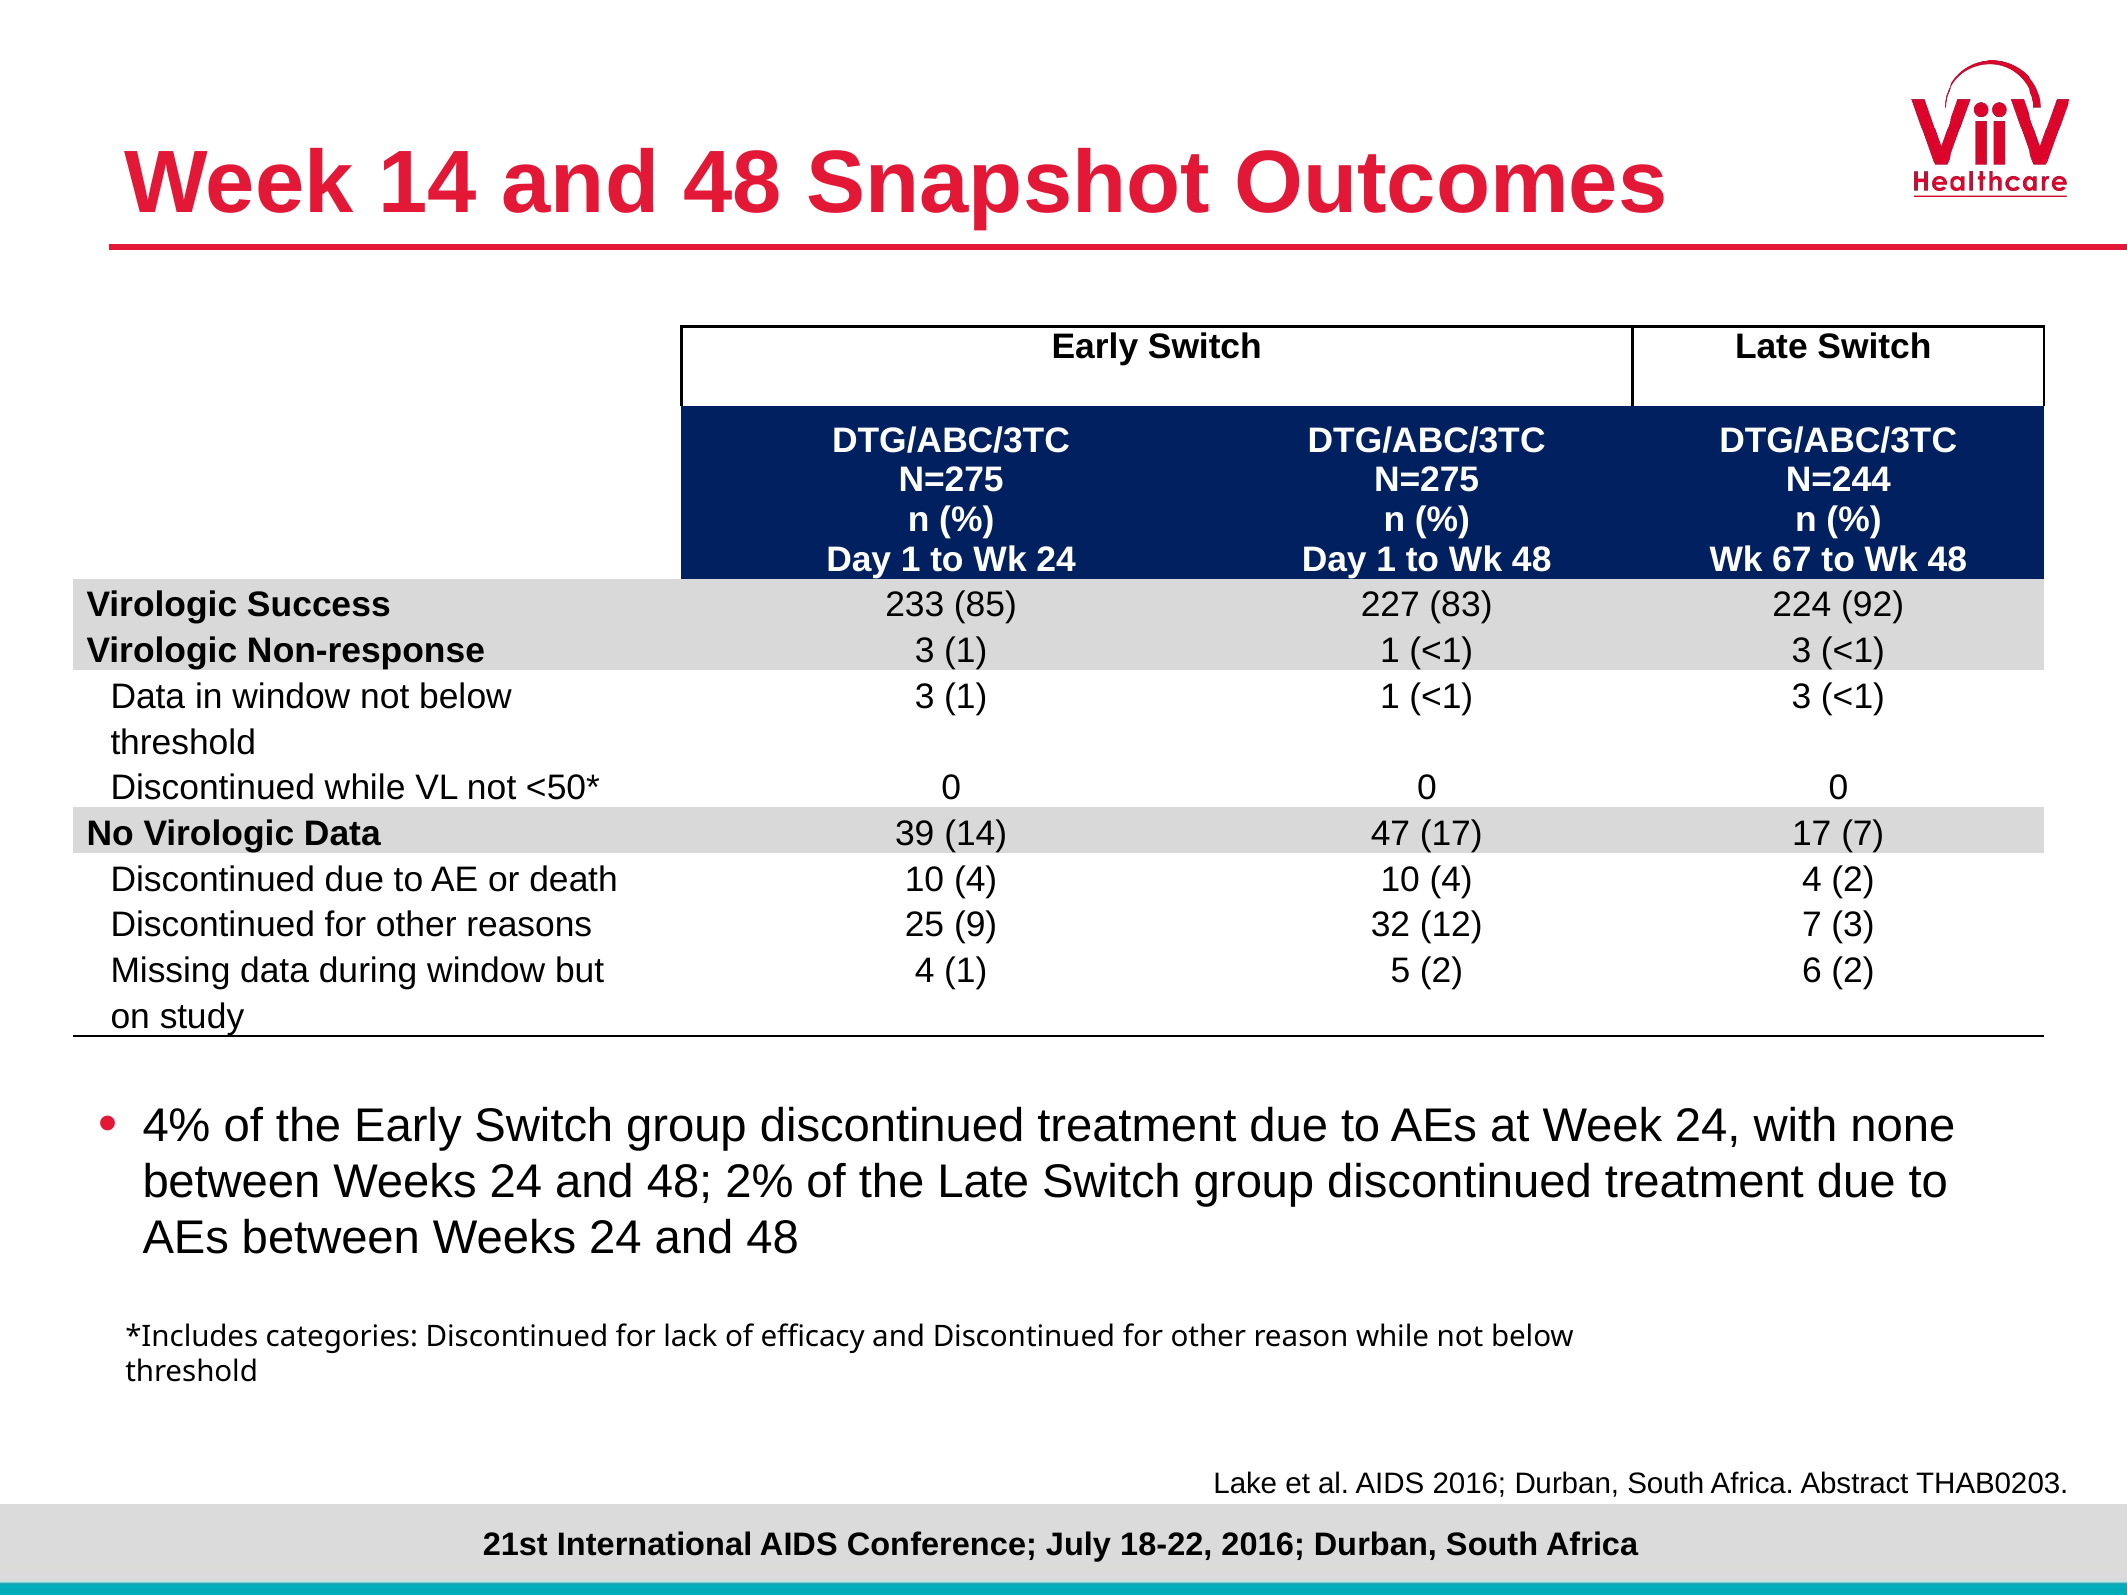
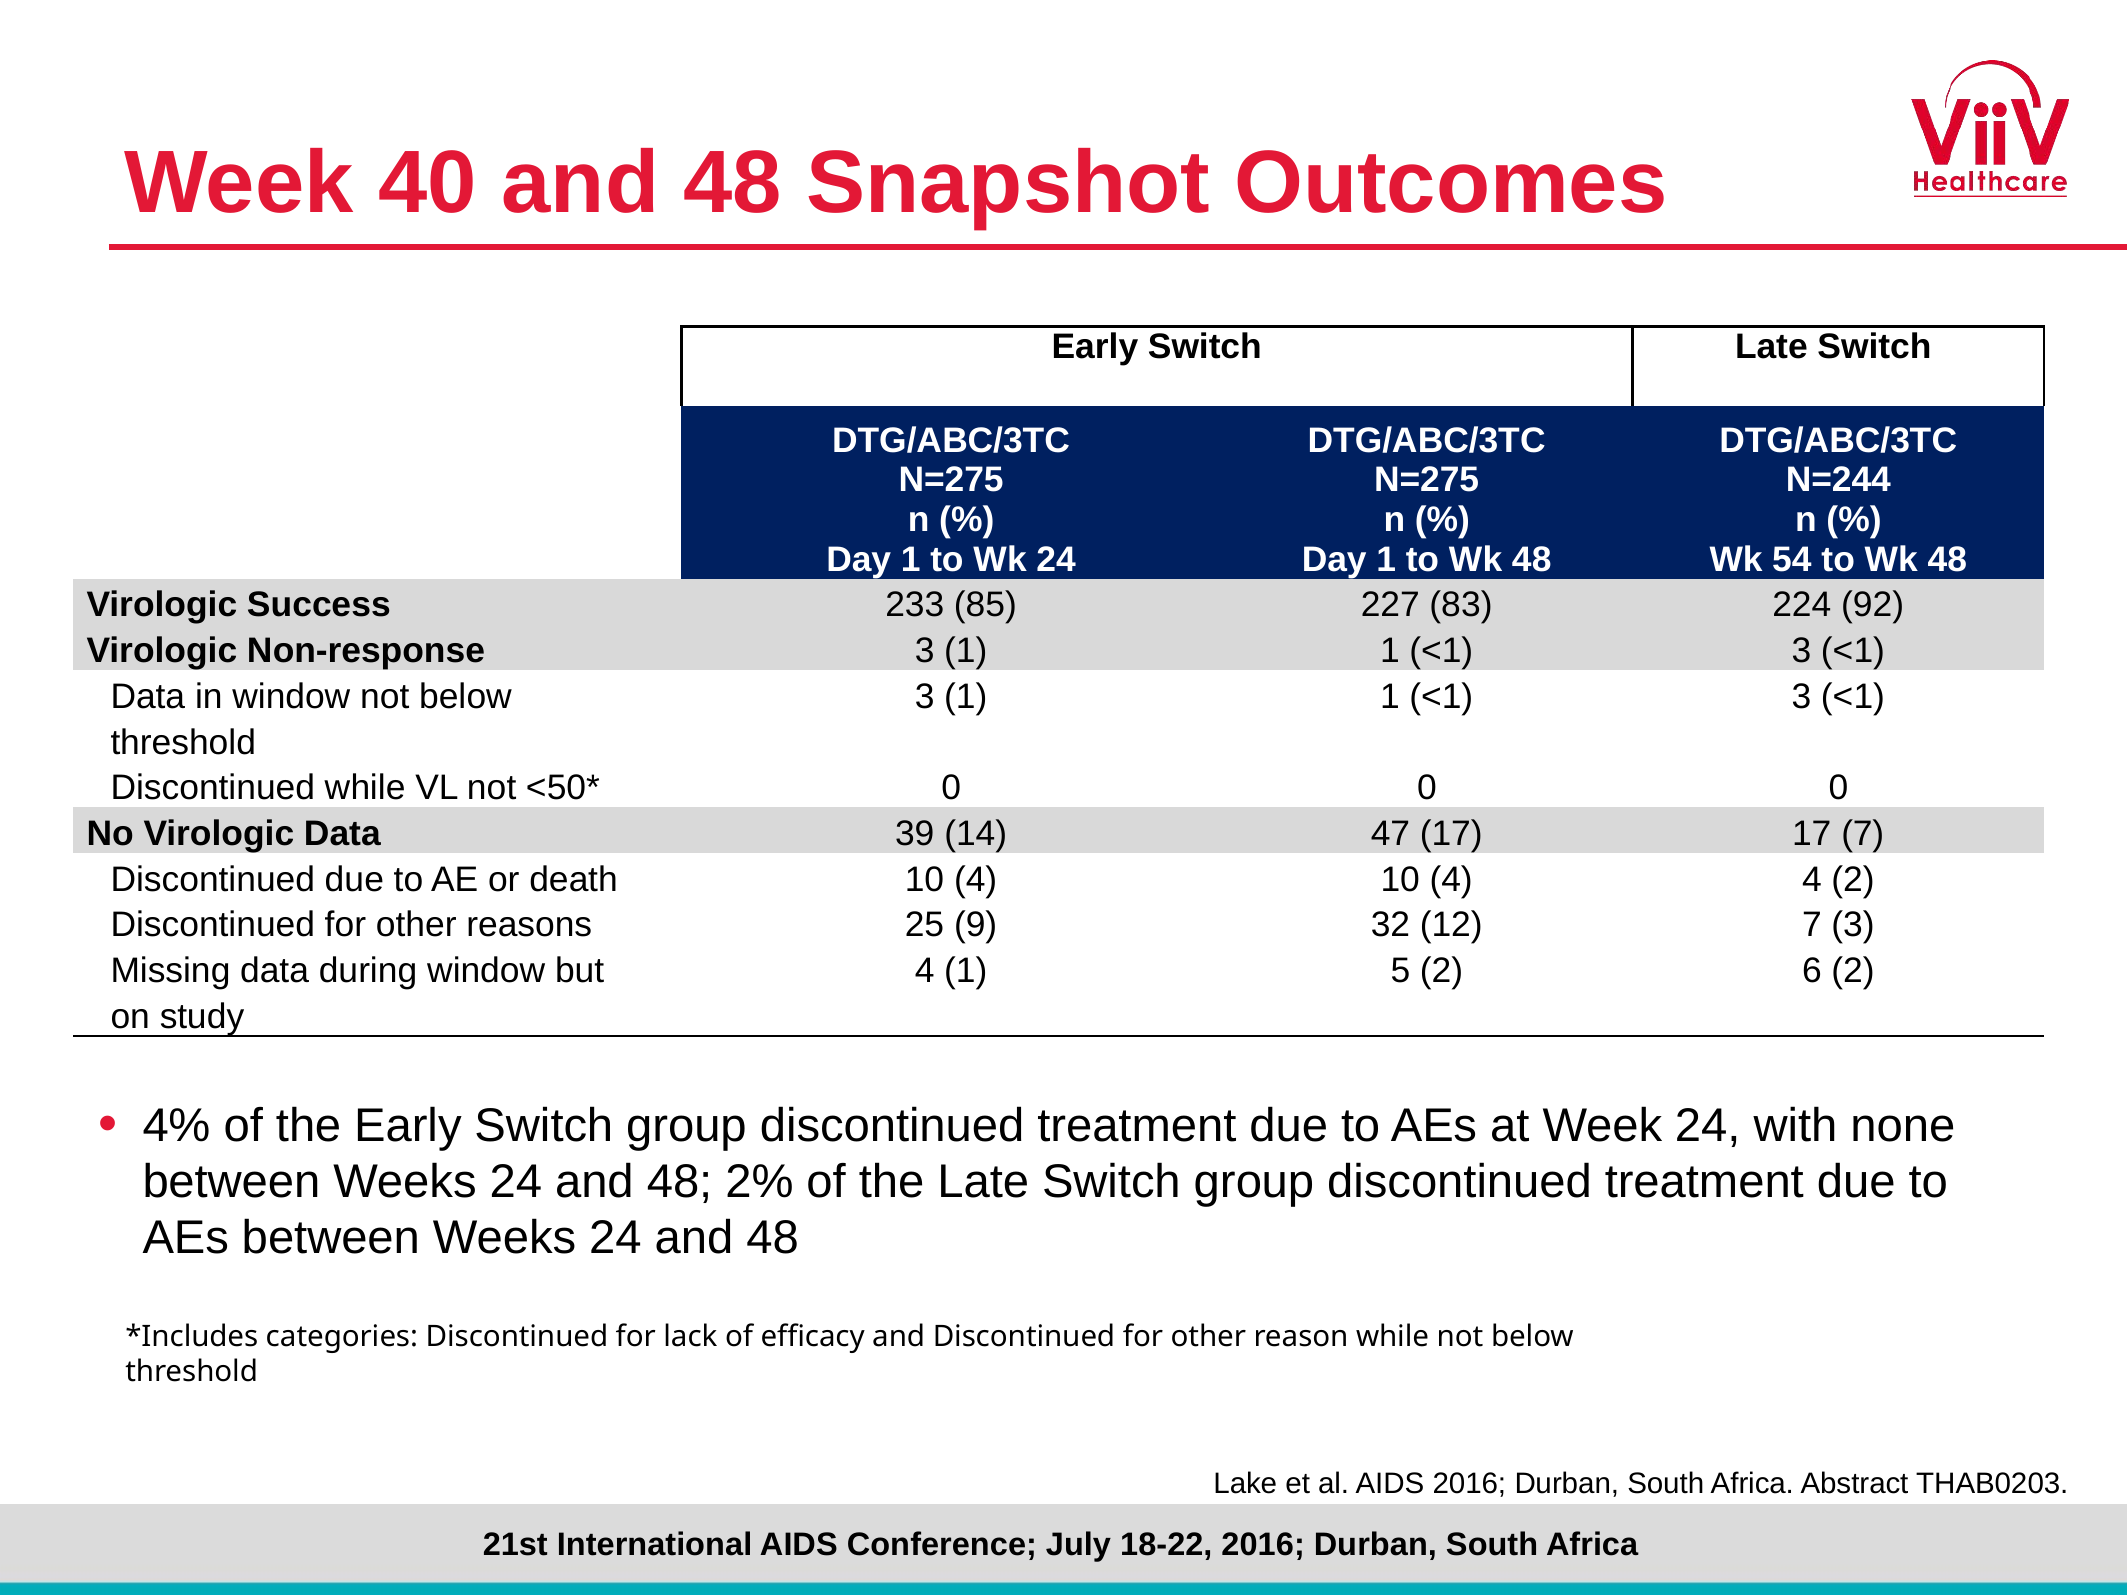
Week 14: 14 -> 40
67: 67 -> 54
